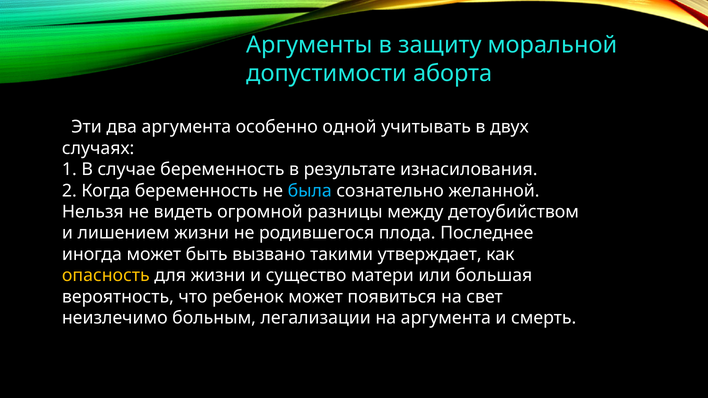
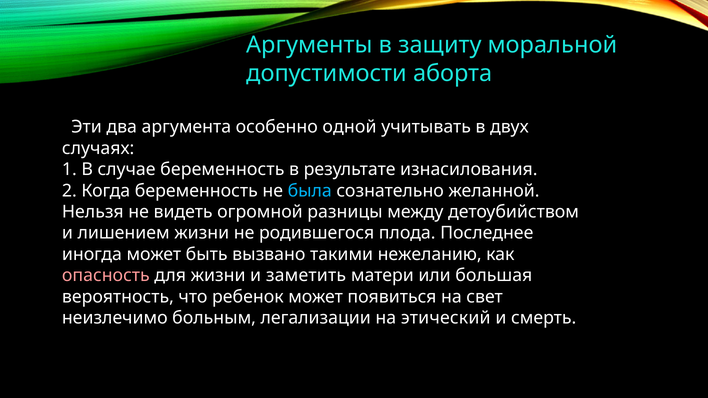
утверждает: утверждает -> нежеланию
опасность colour: yellow -> pink
существо: существо -> заметить
на аргумента: аргумента -> этический
